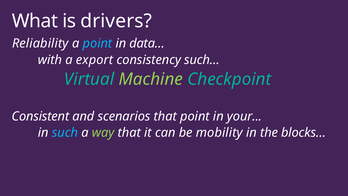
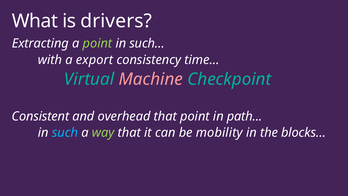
Reliability: Reliability -> Extracting
point at (97, 43) colour: light blue -> light green
data…: data… -> such…
such…: such… -> time…
Machine colour: light green -> pink
scenarios: scenarios -> overhead
your: your -> path
